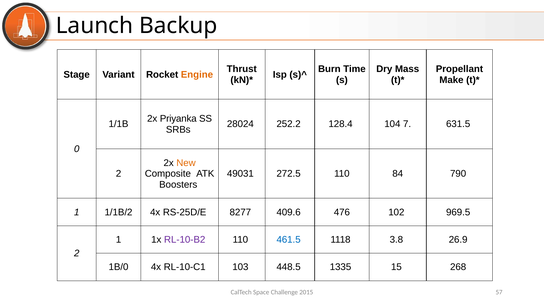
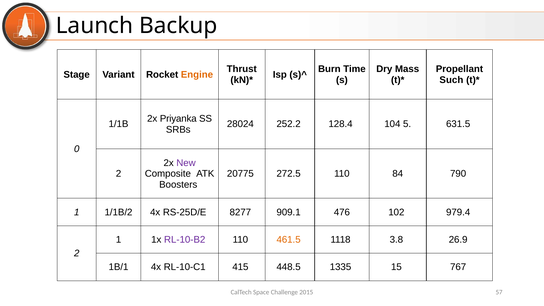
Make: Make -> Such
7: 7 -> 5
New colour: orange -> purple
49031: 49031 -> 20775
409.6: 409.6 -> 909.1
969.5: 969.5 -> 979.4
461.5 colour: blue -> orange
1B/0: 1B/0 -> 1B/1
103: 103 -> 415
268: 268 -> 767
